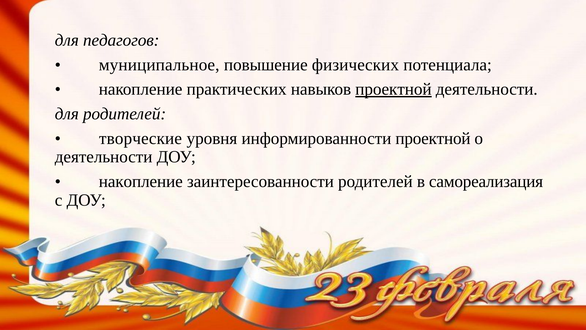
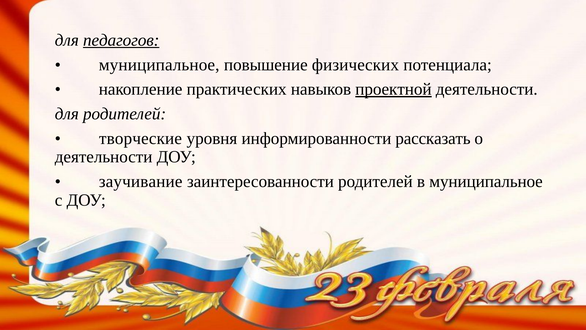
педагогов underline: none -> present
информированности проектной: проектной -> рассказать
накопление at (141, 181): накопление -> заучивание
в самореализация: самореализация -> муниципальное
